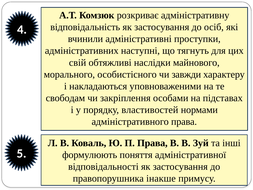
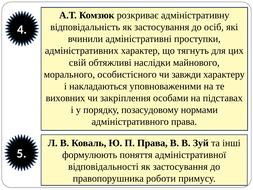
наступні: наступні -> характер
свободам: свободам -> виховних
властивостей: властивостей -> позасудовому
інакше: інакше -> роботи
